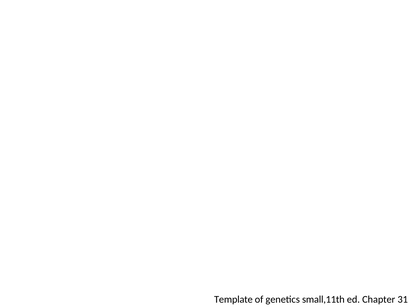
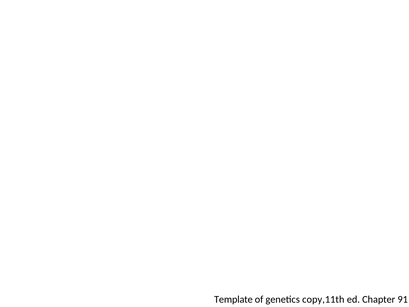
small,11th: small,11th -> copy,11th
31: 31 -> 91
